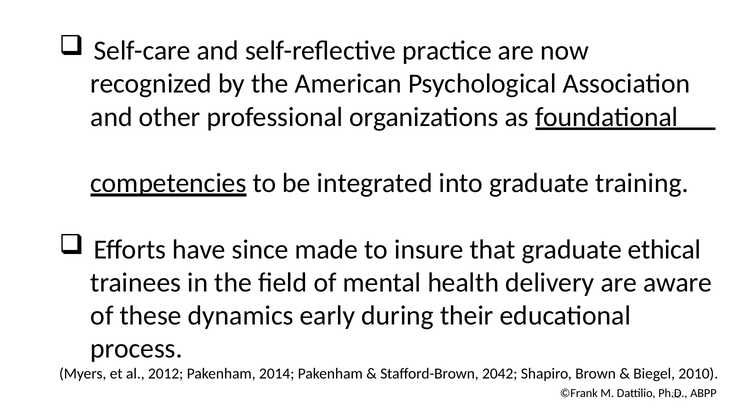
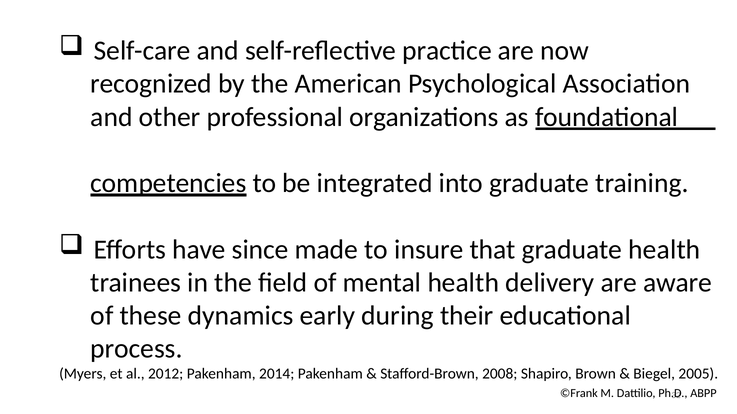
graduate ethical: ethical -> health
2042: 2042 -> 2008
2010: 2010 -> 2005
